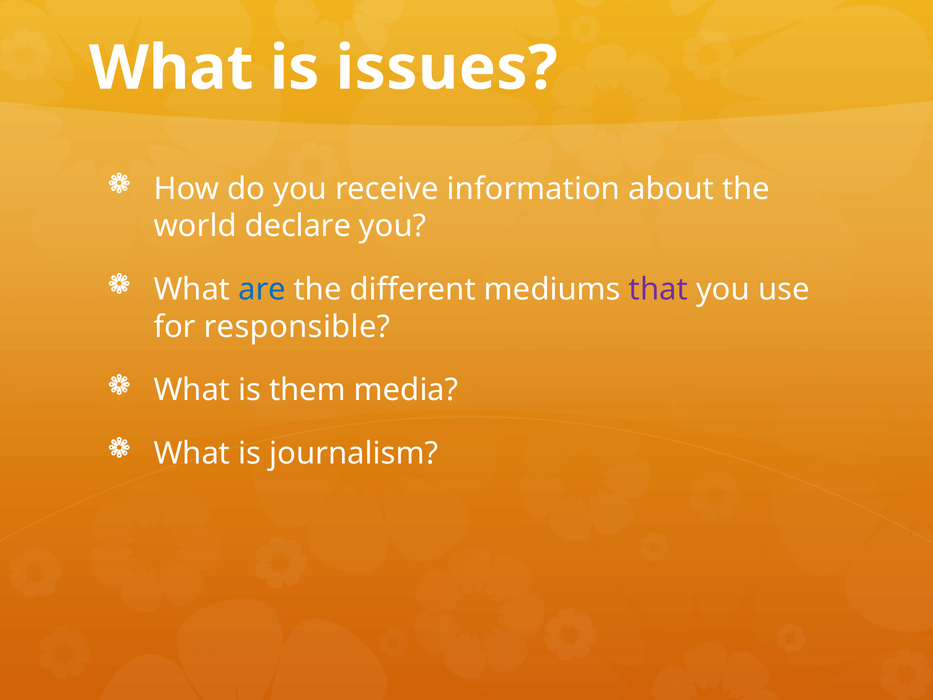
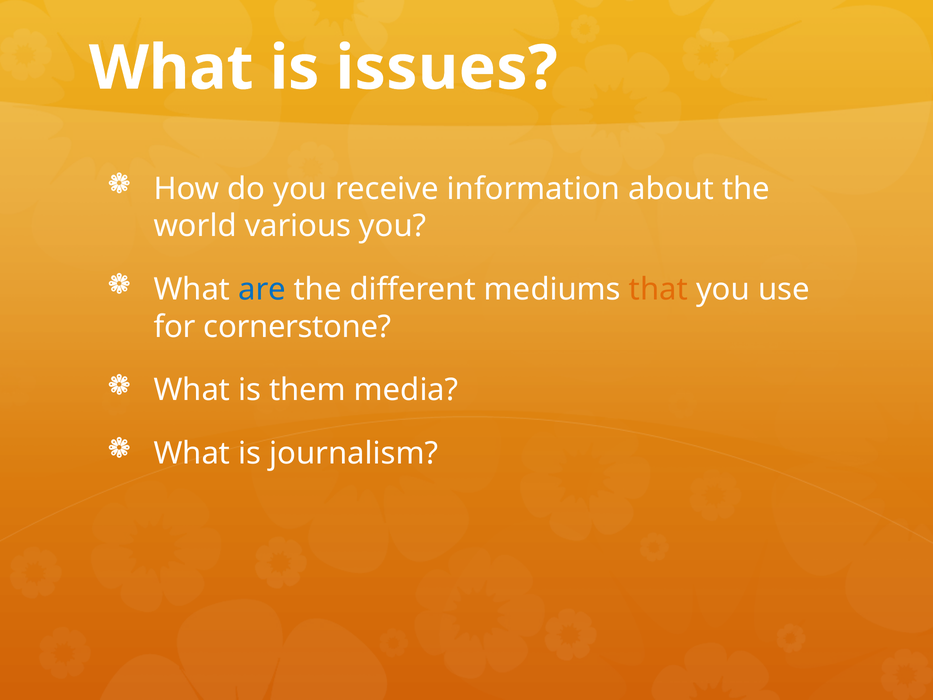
declare: declare -> various
that colour: purple -> orange
responsible: responsible -> cornerstone
